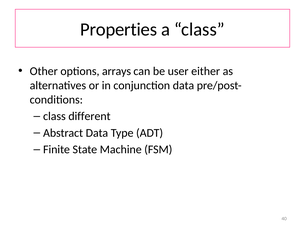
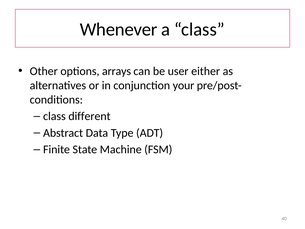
Properties: Properties -> Whenever
conjunction data: data -> your
